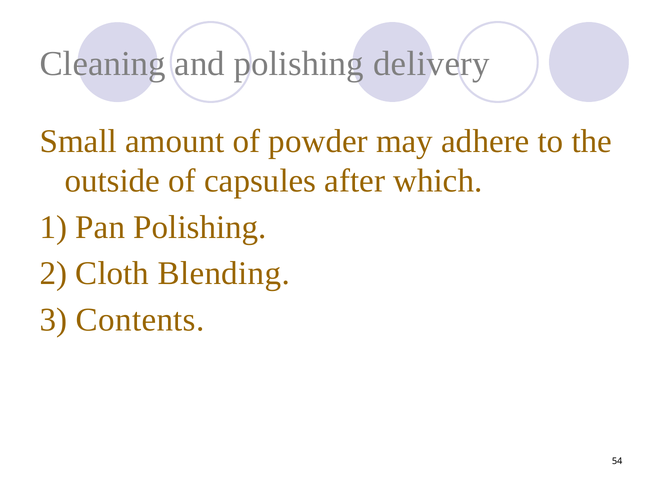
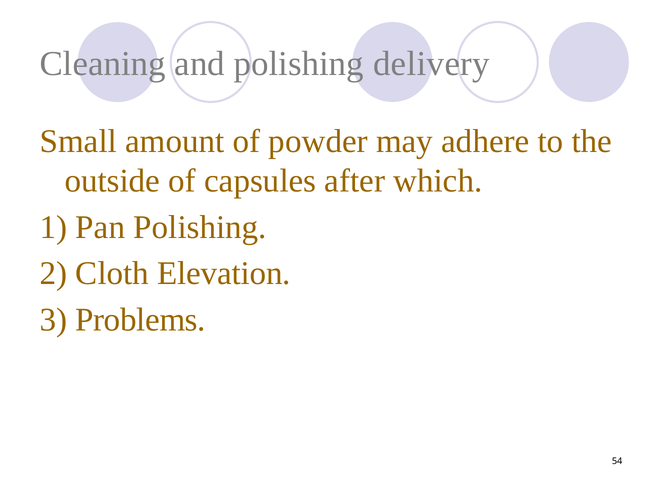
Blending: Blending -> Elevation
Contents: Contents -> Problems
